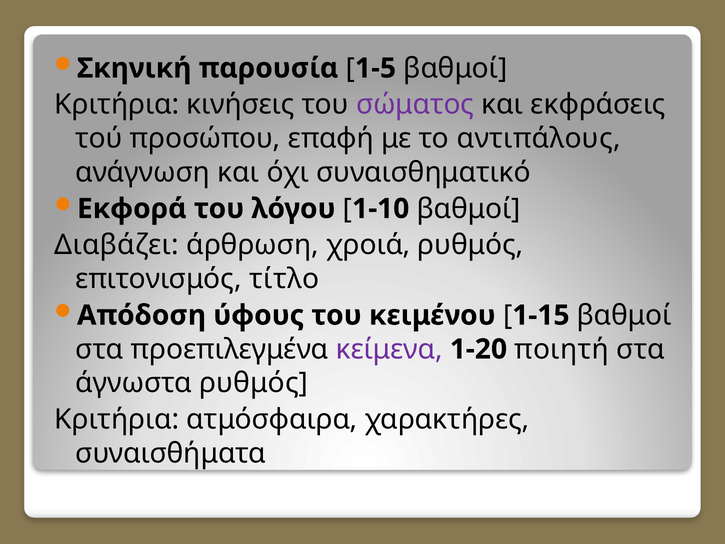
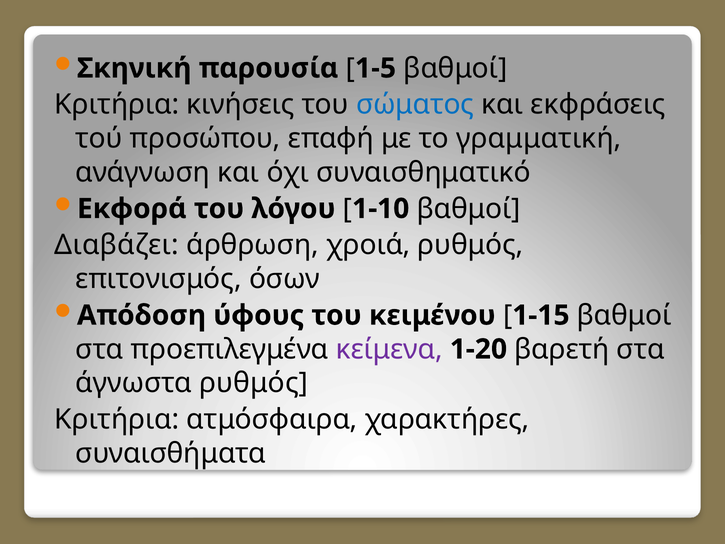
σώματος colour: purple -> blue
αντιπάλους: αντιπάλους -> γραμματική
τίτλο: τίτλο -> όσων
ποιητή: ποιητή -> βαρετή
